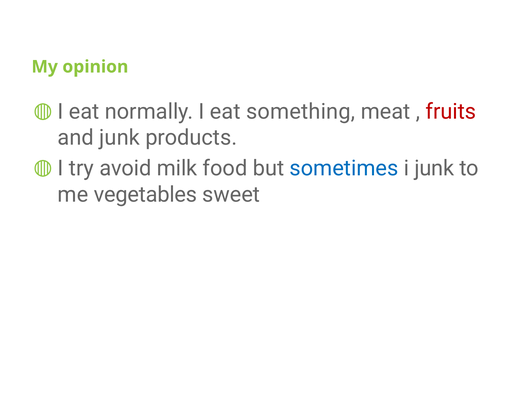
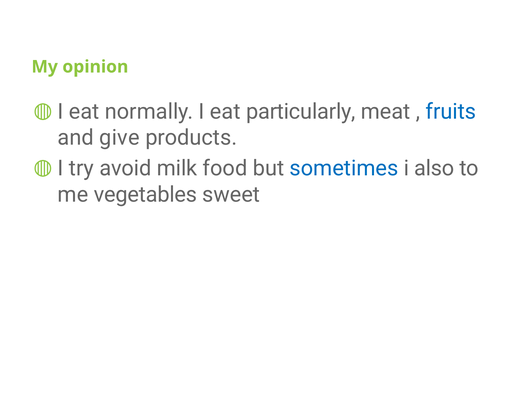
something: something -> particularly
fruits colour: red -> blue
and junk: junk -> give
i junk: junk -> also
